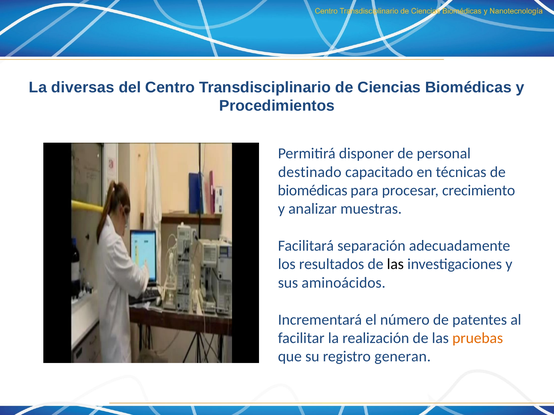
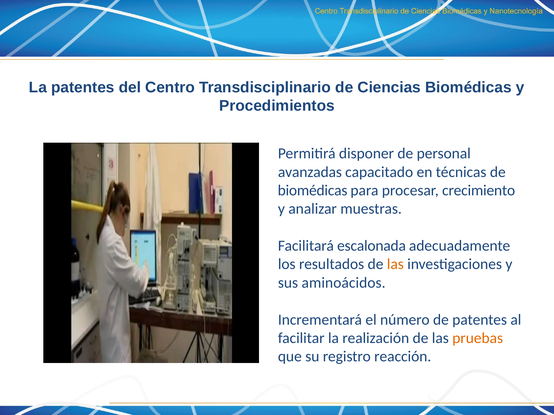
La diversas: diversas -> patentes
destinado: destinado -> avanzadas
separación: separación -> escalonada
las at (395, 265) colour: black -> orange
generan: generan -> reacción
